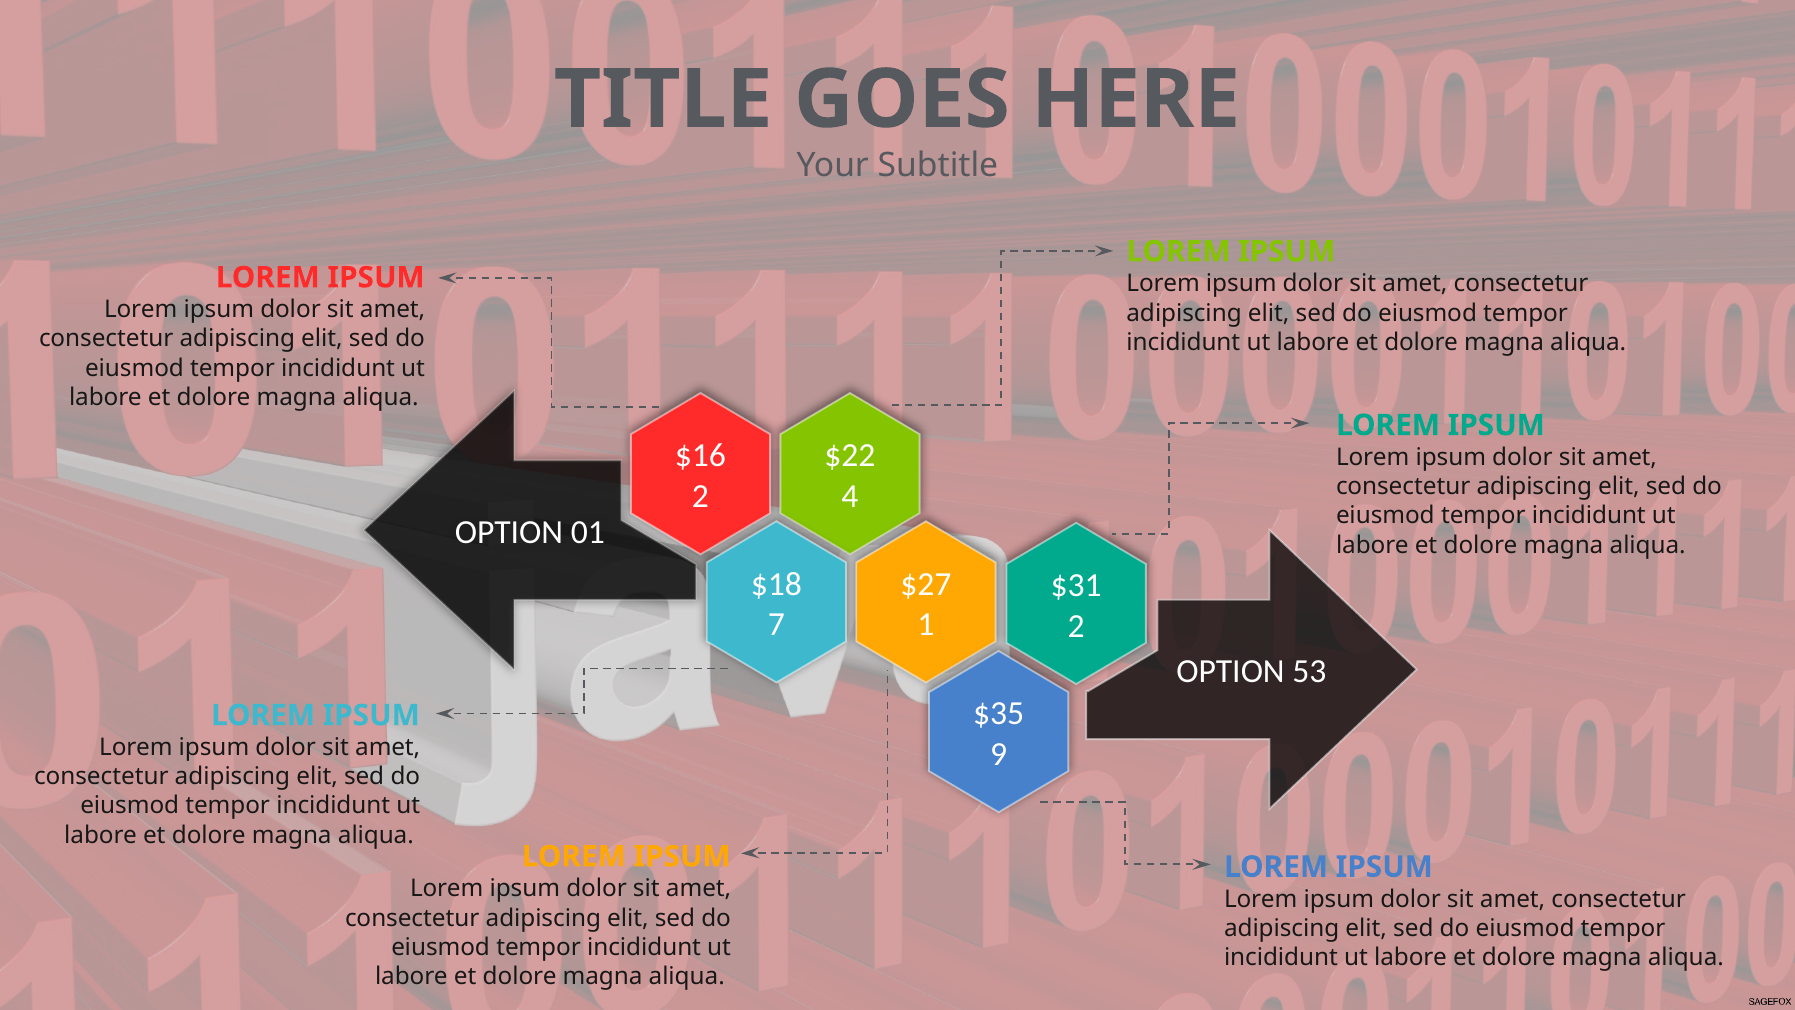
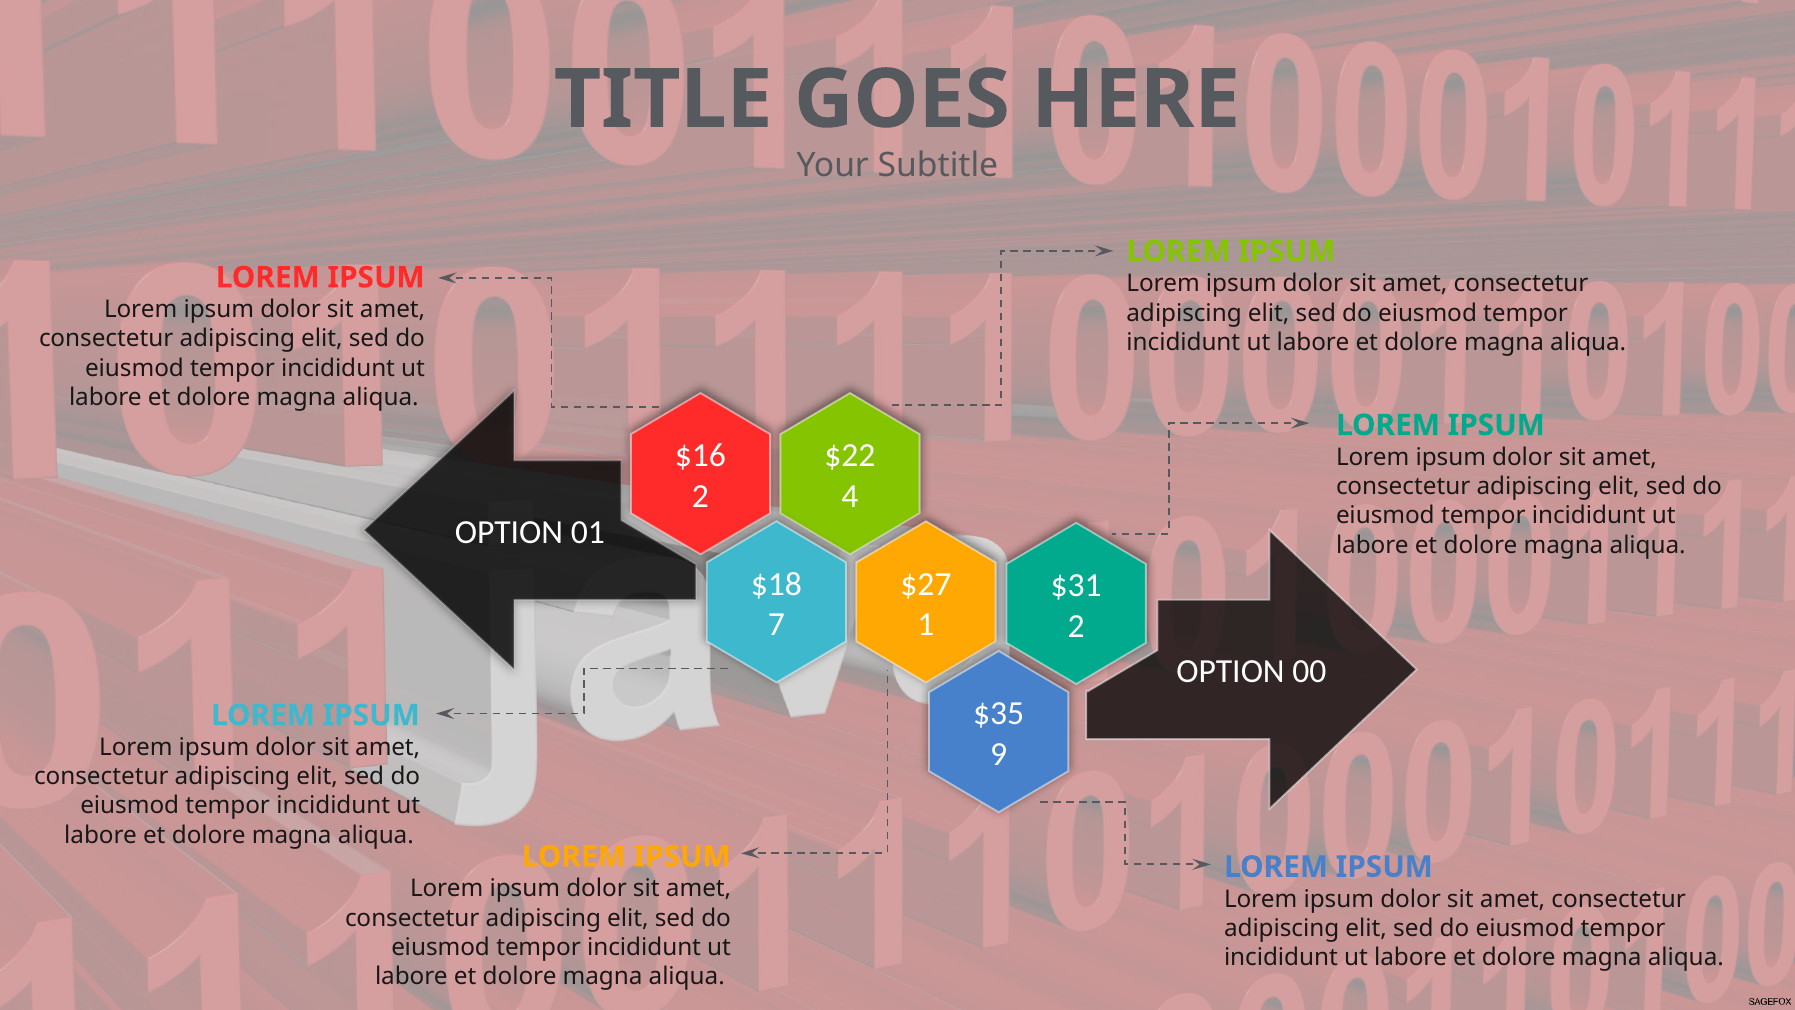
53: 53 -> 00
